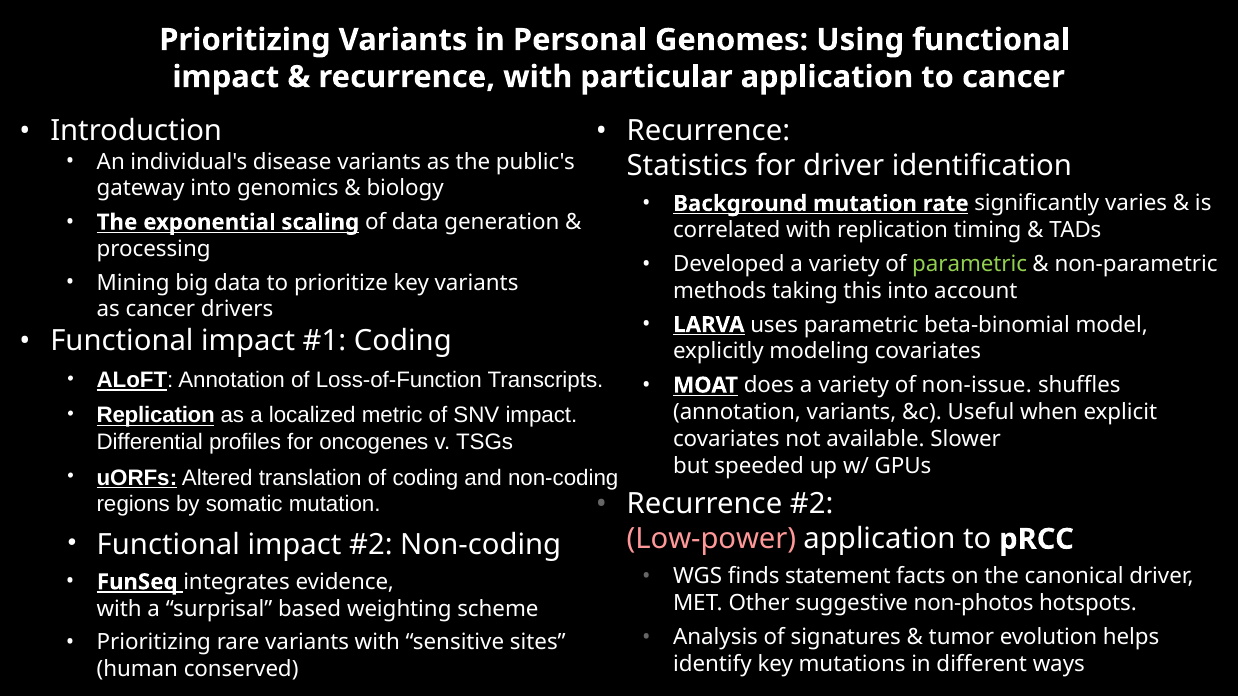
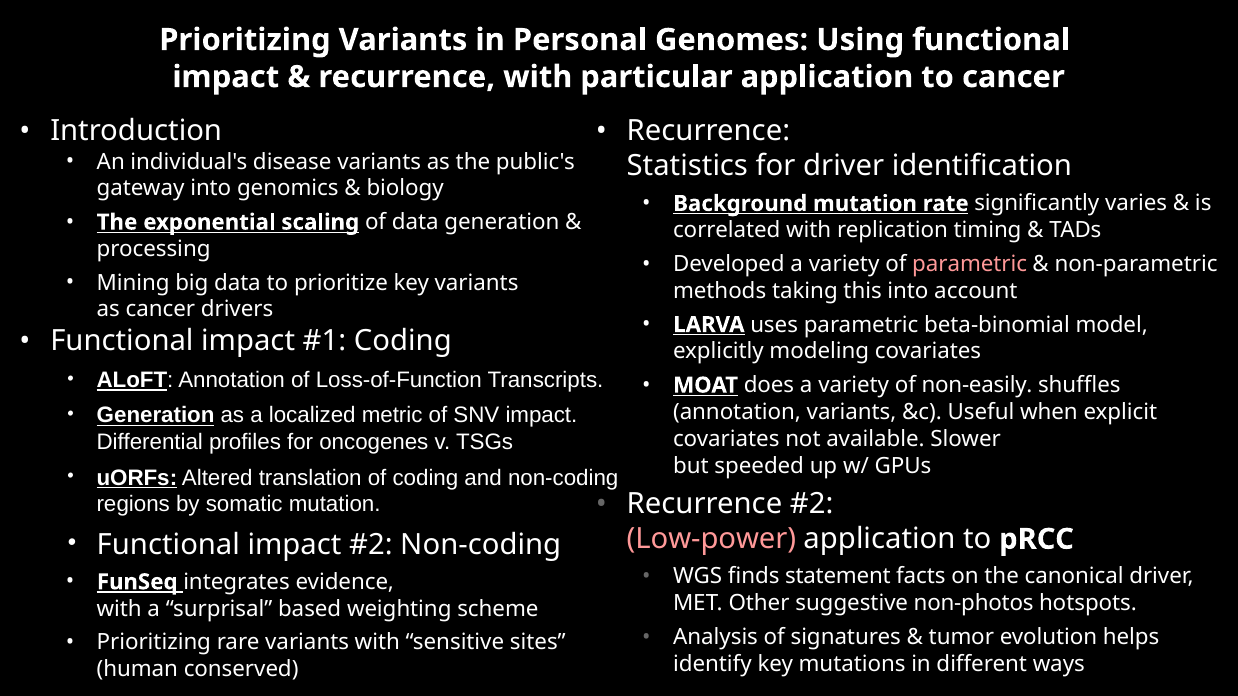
parametric at (970, 264) colour: light green -> pink
non-issue: non-issue -> non-easily
Replication at (156, 416): Replication -> Generation
